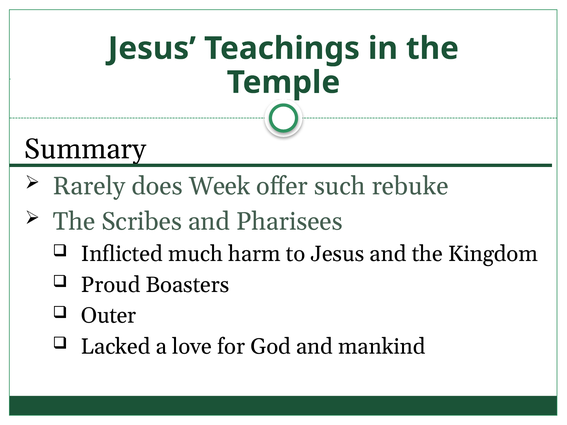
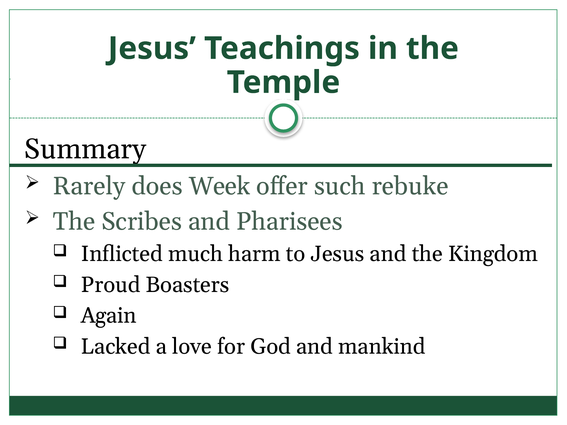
Outer: Outer -> Again
